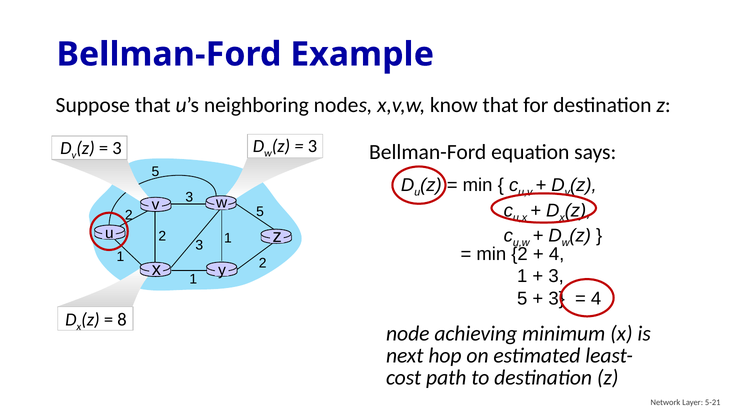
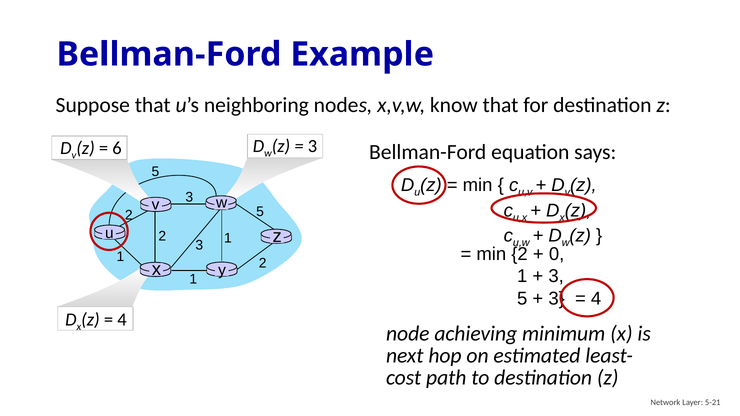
3 at (117, 148): 3 -> 6
4 at (557, 254): 4 -> 0
8 at (122, 320): 8 -> 4
